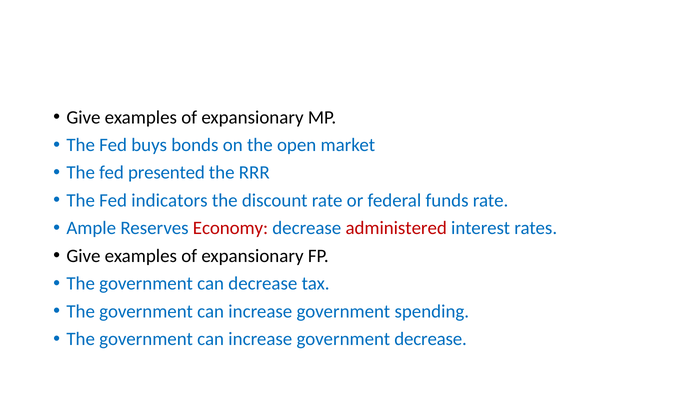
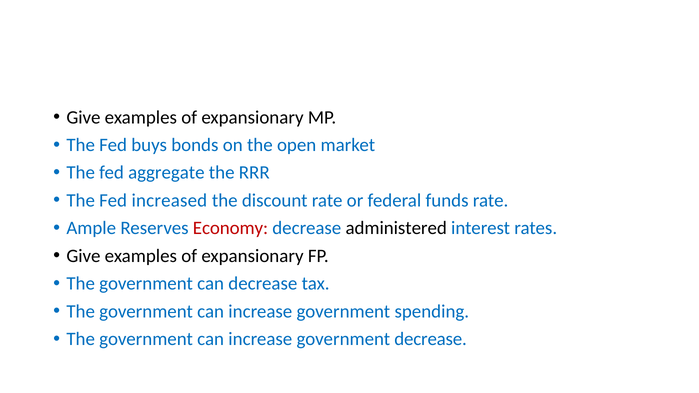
presented: presented -> aggregate
indicators: indicators -> increased
administered colour: red -> black
